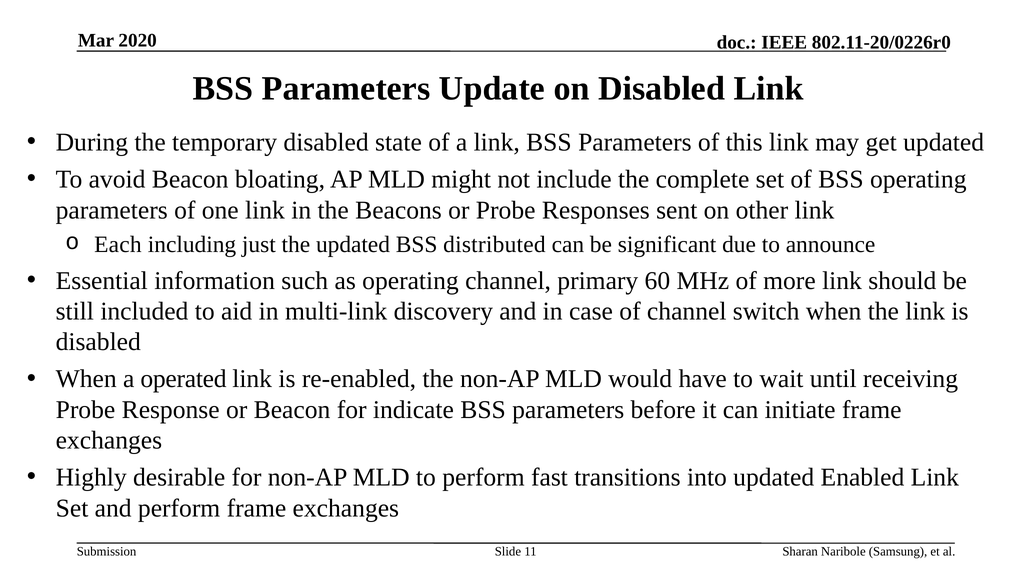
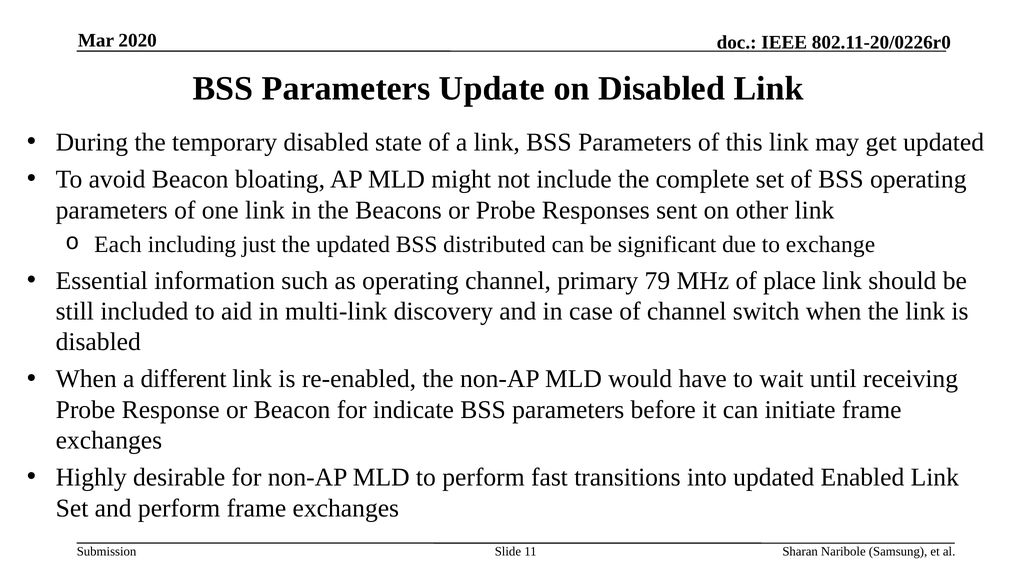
announce: announce -> exchange
60: 60 -> 79
more: more -> place
operated: operated -> different
